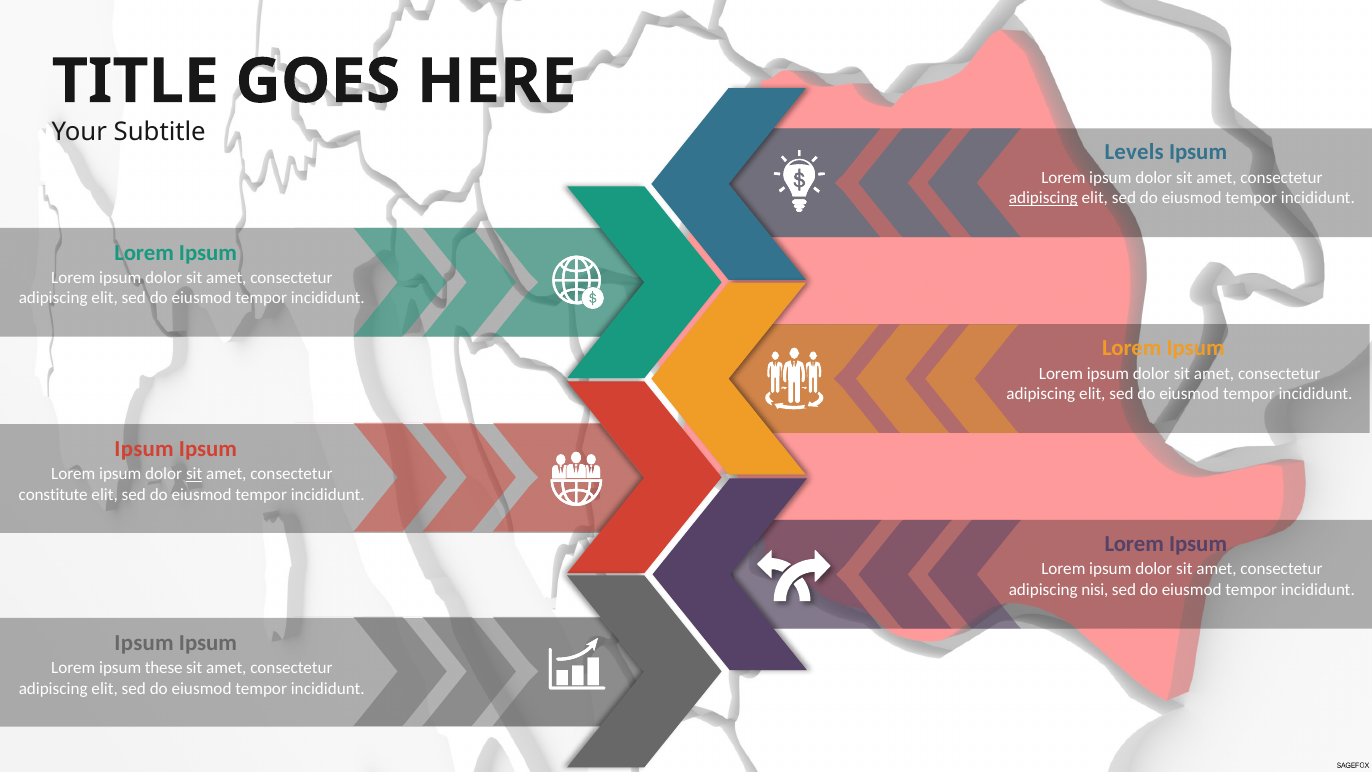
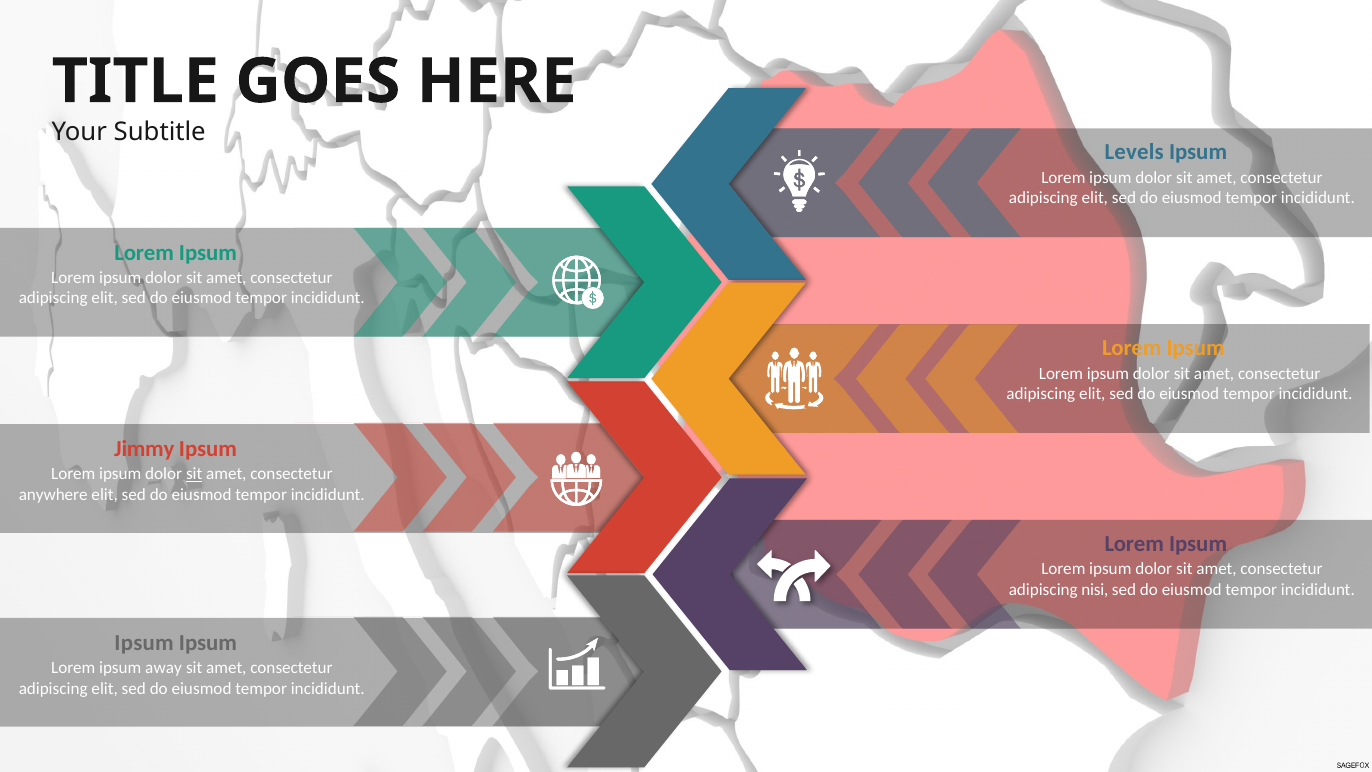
adipiscing at (1043, 198) underline: present -> none
Ipsum at (144, 449): Ipsum -> Jimmy
constitute: constitute -> anywhere
these: these -> away
